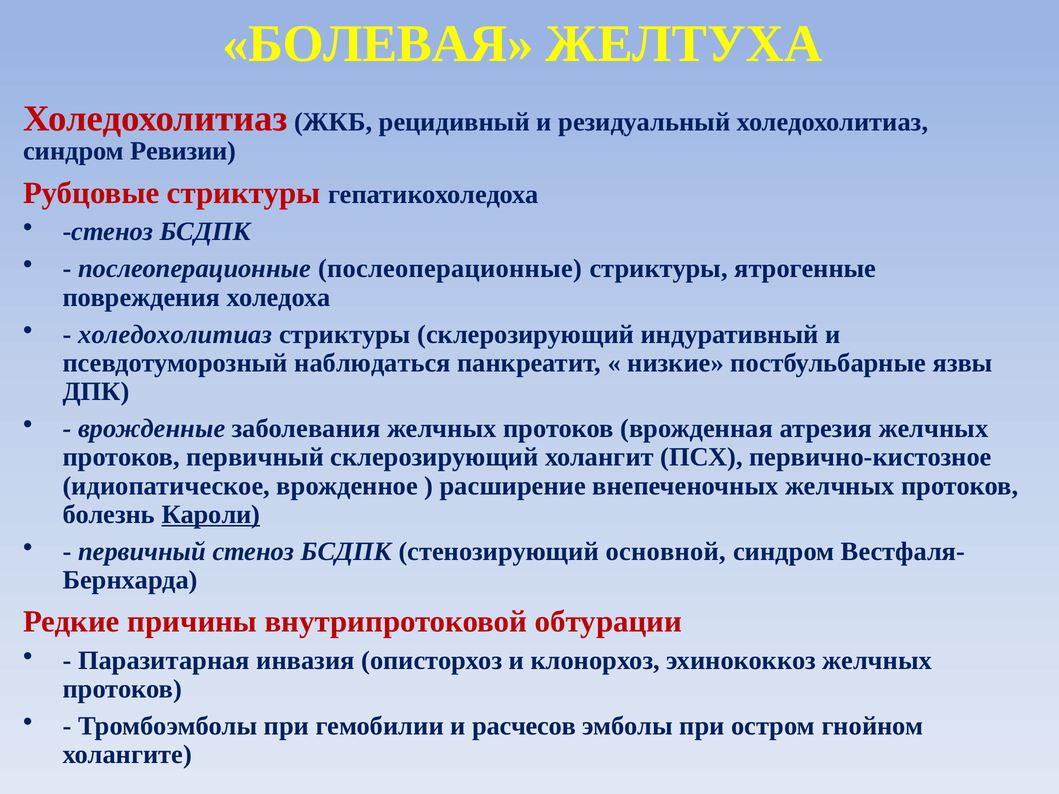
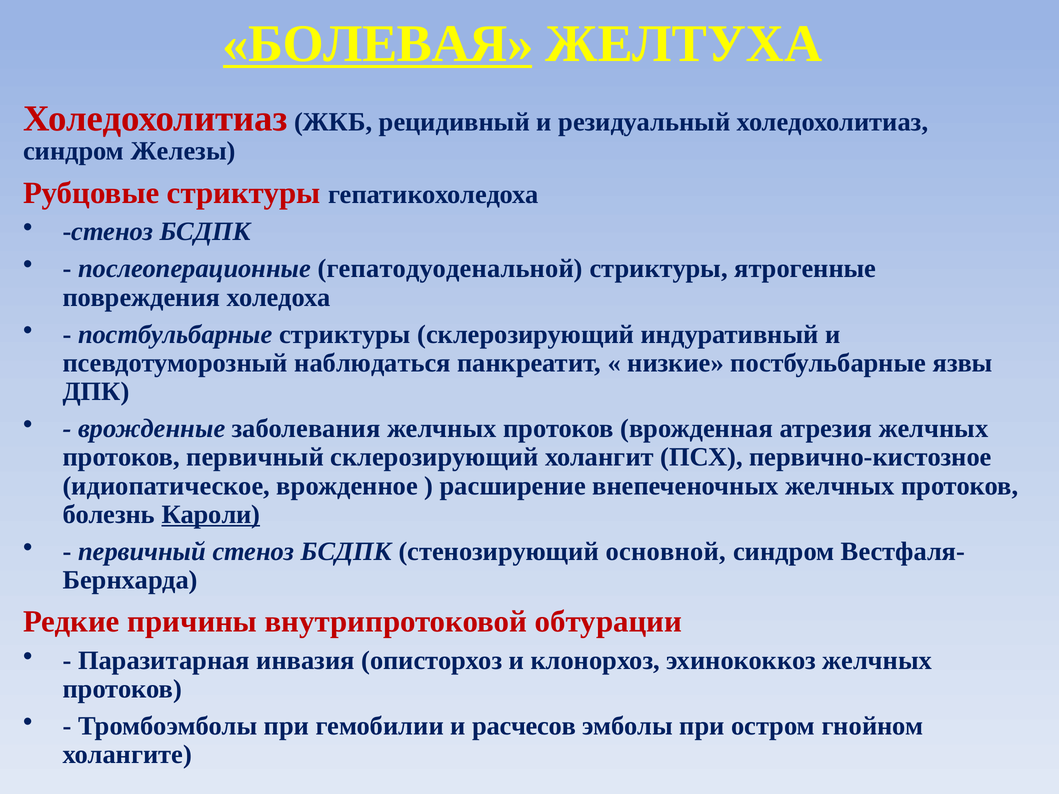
БОЛЕВАЯ underline: none -> present
Ревизии: Ревизии -> Железы
послеоперационные послеоперационные: послеоперационные -> гепатодуоденальной
холедохолитиаз at (175, 334): холедохолитиаз -> постбульбарные
